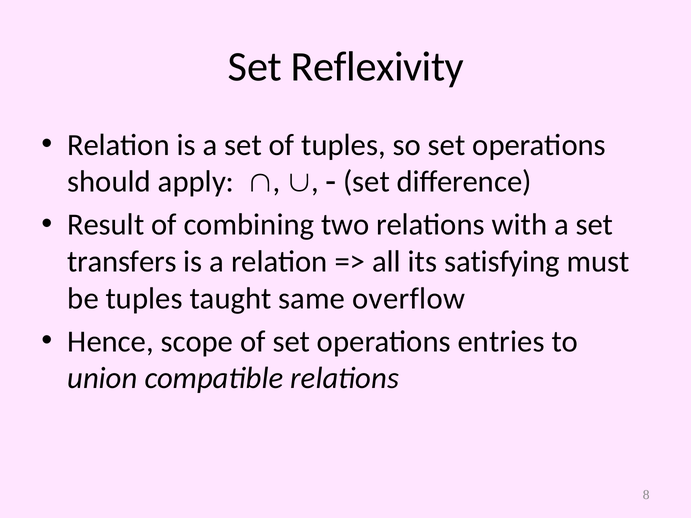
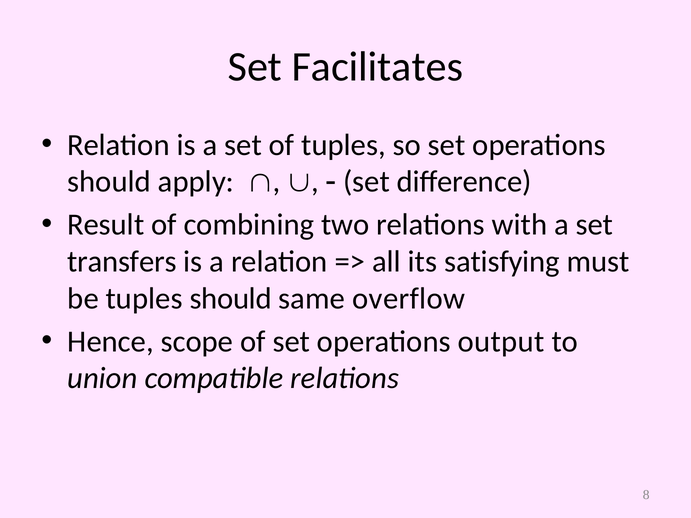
Reflexivity: Reflexivity -> Facilitates
tuples taught: taught -> should
entries: entries -> output
